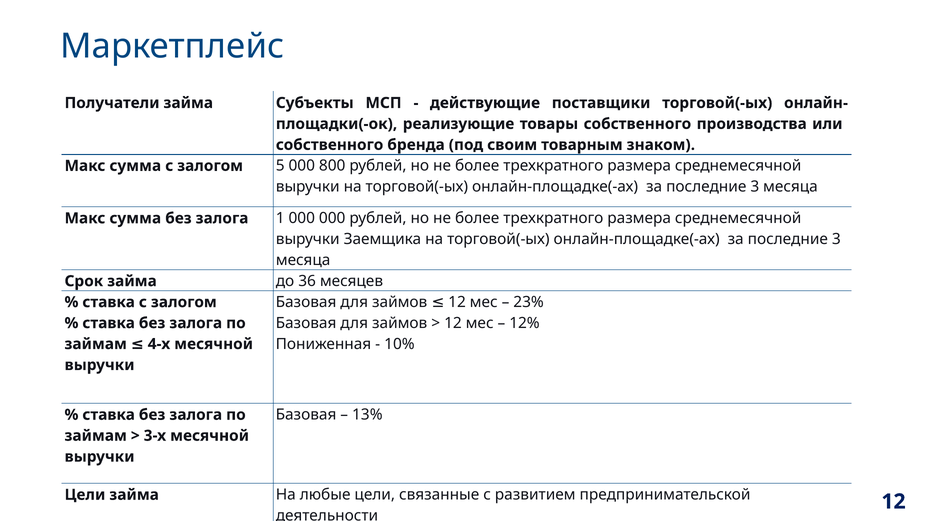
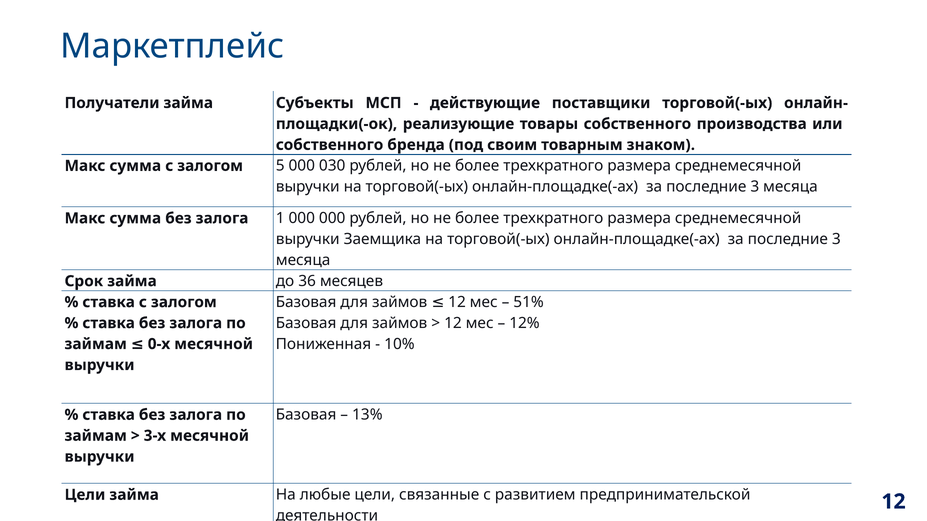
800: 800 -> 030
23%: 23% -> 51%
4-х: 4-х -> 0-х
